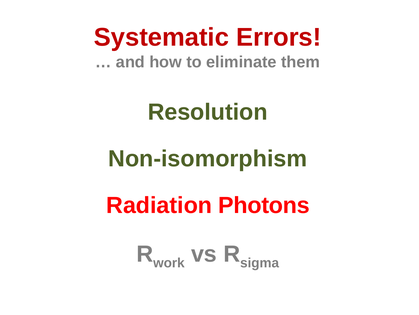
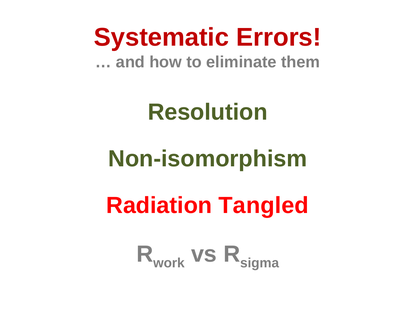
Photons: Photons -> Tangled
